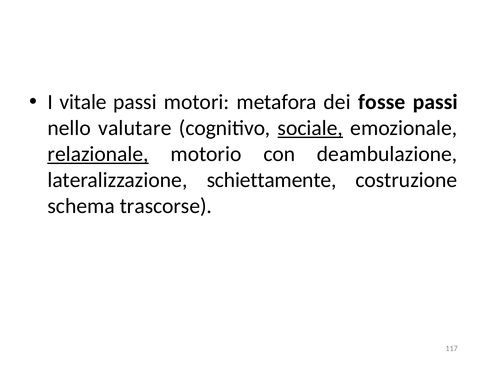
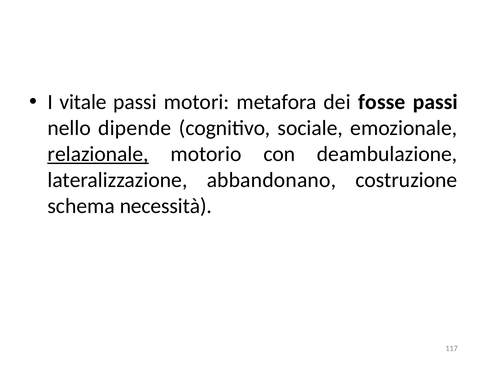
valutare: valutare -> dipende
sociale underline: present -> none
schiettamente: schiettamente -> abbandonano
trascorse: trascorse -> necessità
